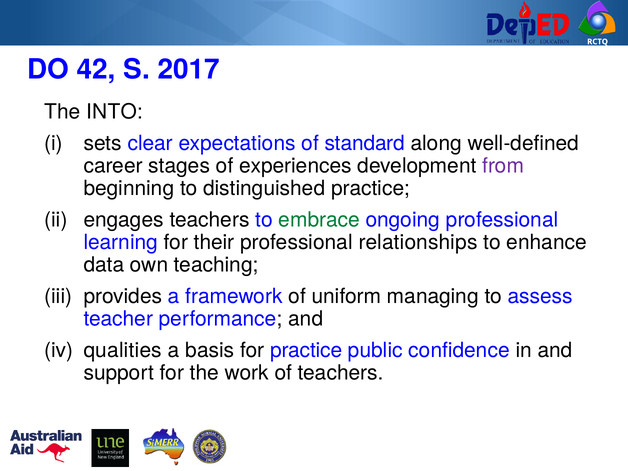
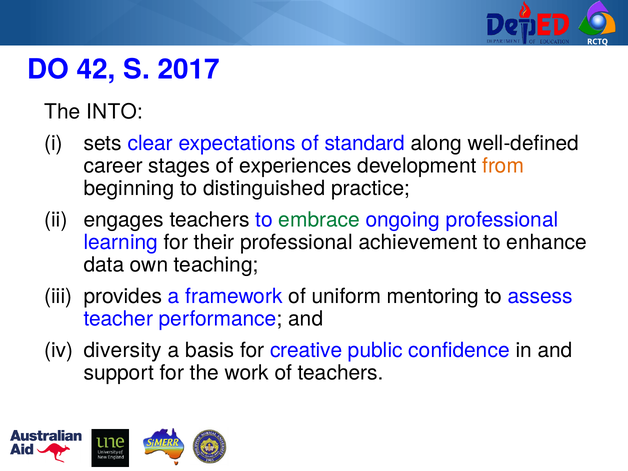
from colour: purple -> orange
relationships: relationships -> achievement
managing: managing -> mentoring
qualities: qualities -> diversity
for practice: practice -> creative
